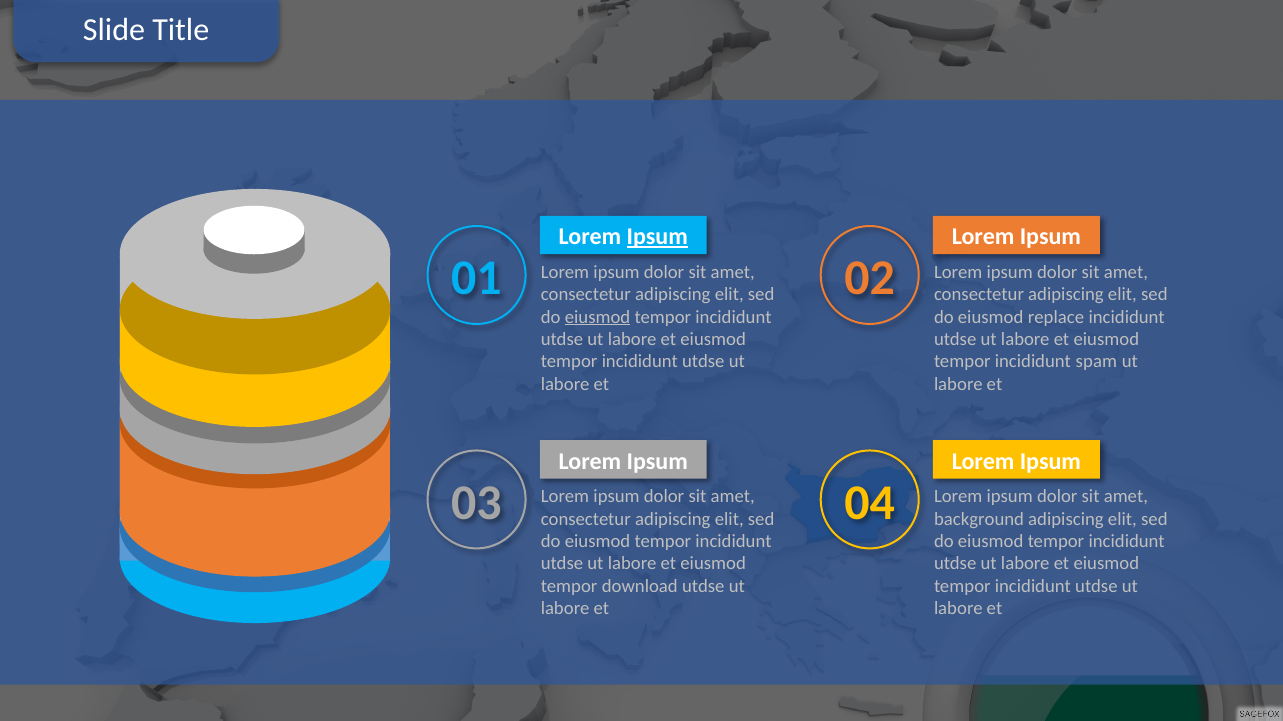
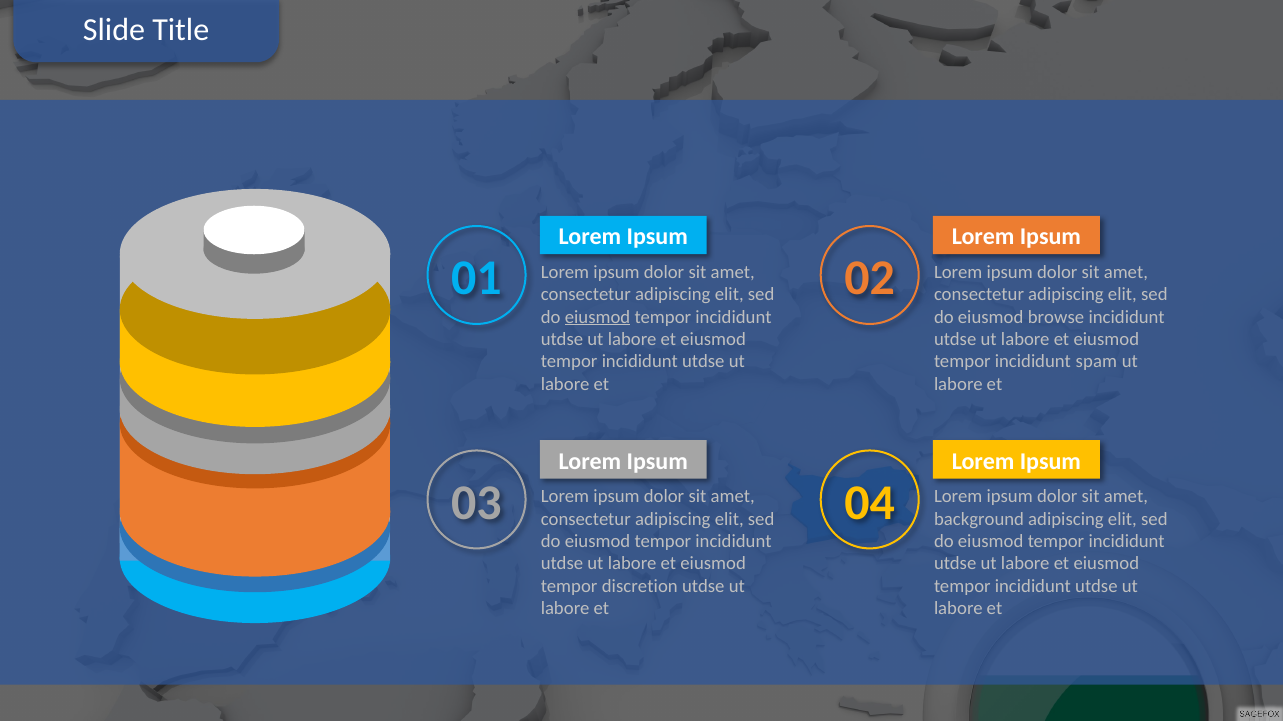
Ipsum at (657, 237) underline: present -> none
replace: replace -> browse
download: download -> discretion
